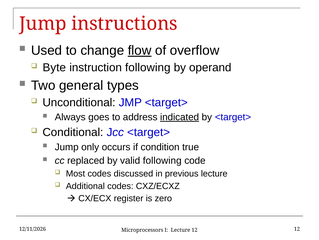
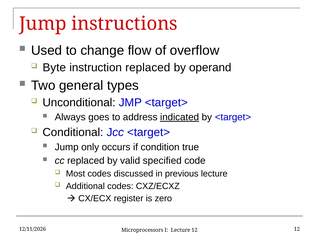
flow underline: present -> none
instruction following: following -> replaced
valid following: following -> specified
